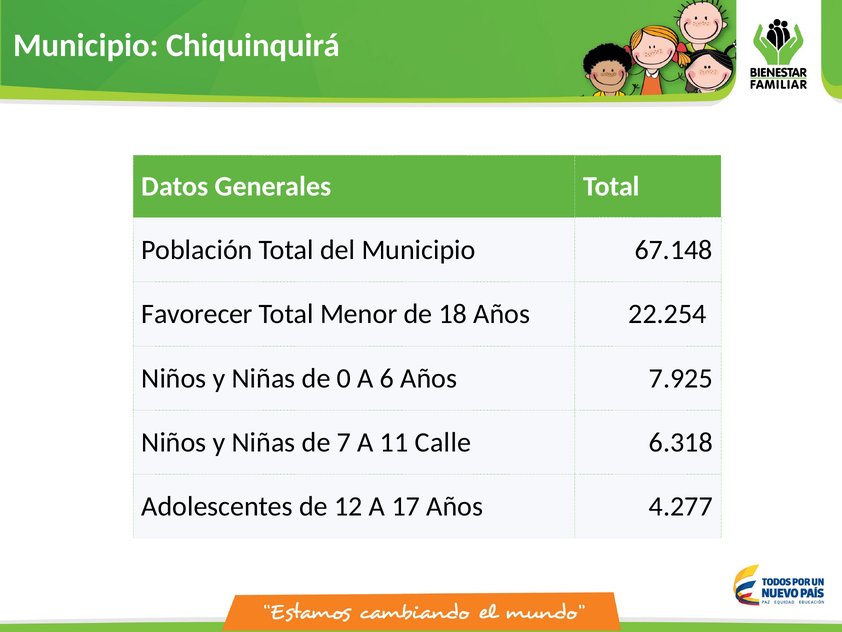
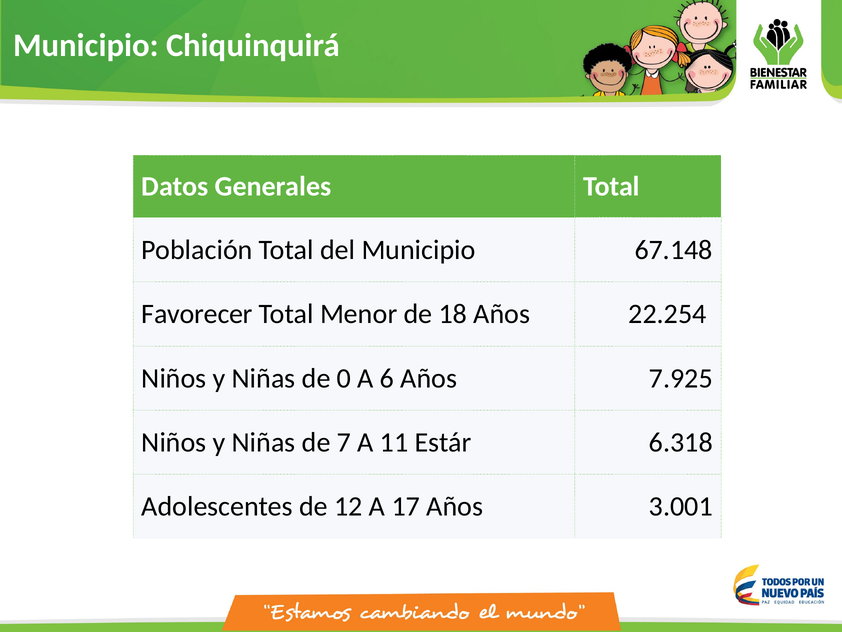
Calle: Calle -> Estár
4.277: 4.277 -> 3.001
